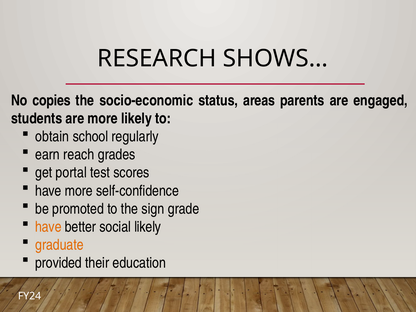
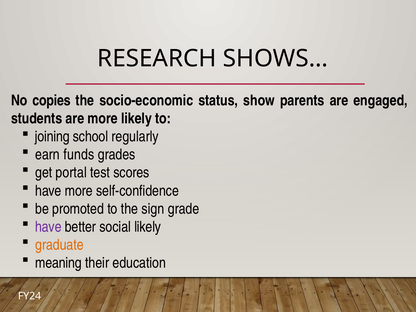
areas: areas -> show
obtain: obtain -> joining
reach: reach -> funds
have at (48, 227) colour: orange -> purple
provided: provided -> meaning
